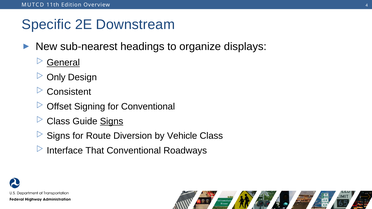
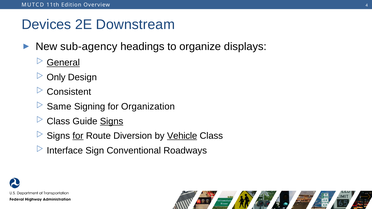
Specific: Specific -> Devices
sub-nearest: sub-nearest -> sub-agency
Offset: Offset -> Same
for Conventional: Conventional -> Organization
for at (78, 136) underline: none -> present
Vehicle underline: none -> present
That: That -> Sign
